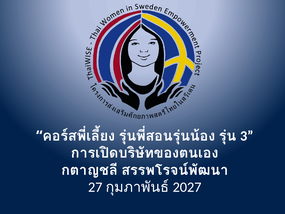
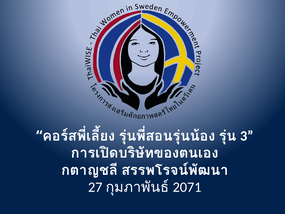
2027: 2027 -> 2071
